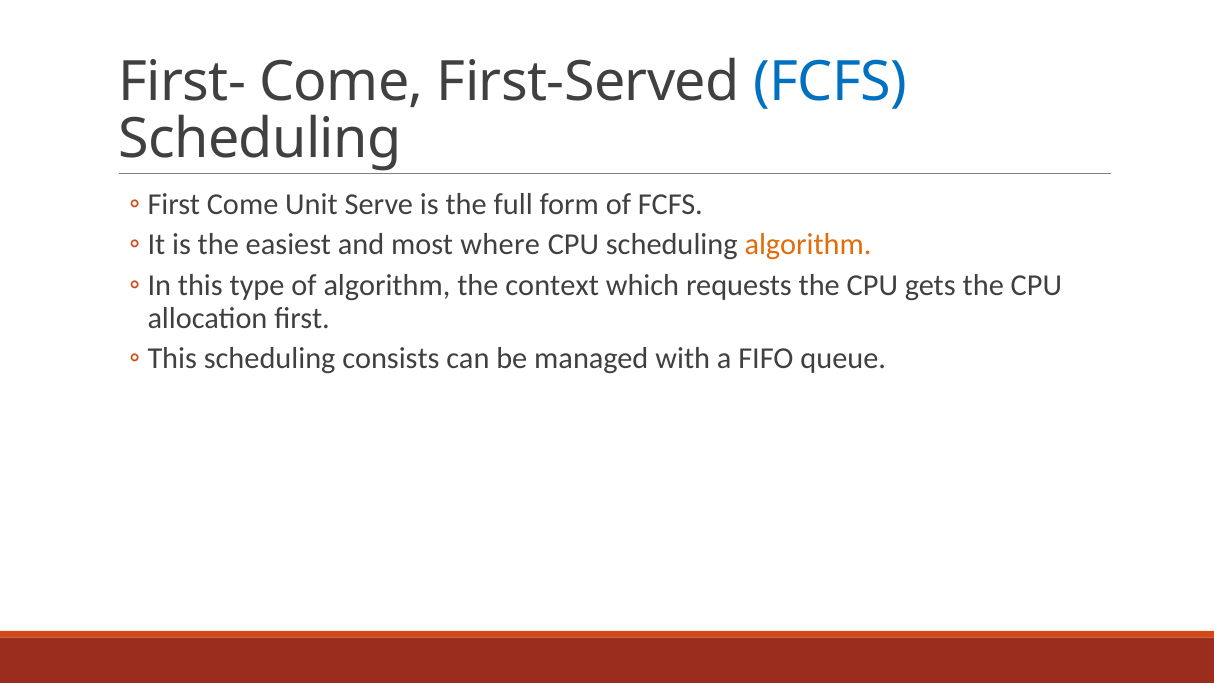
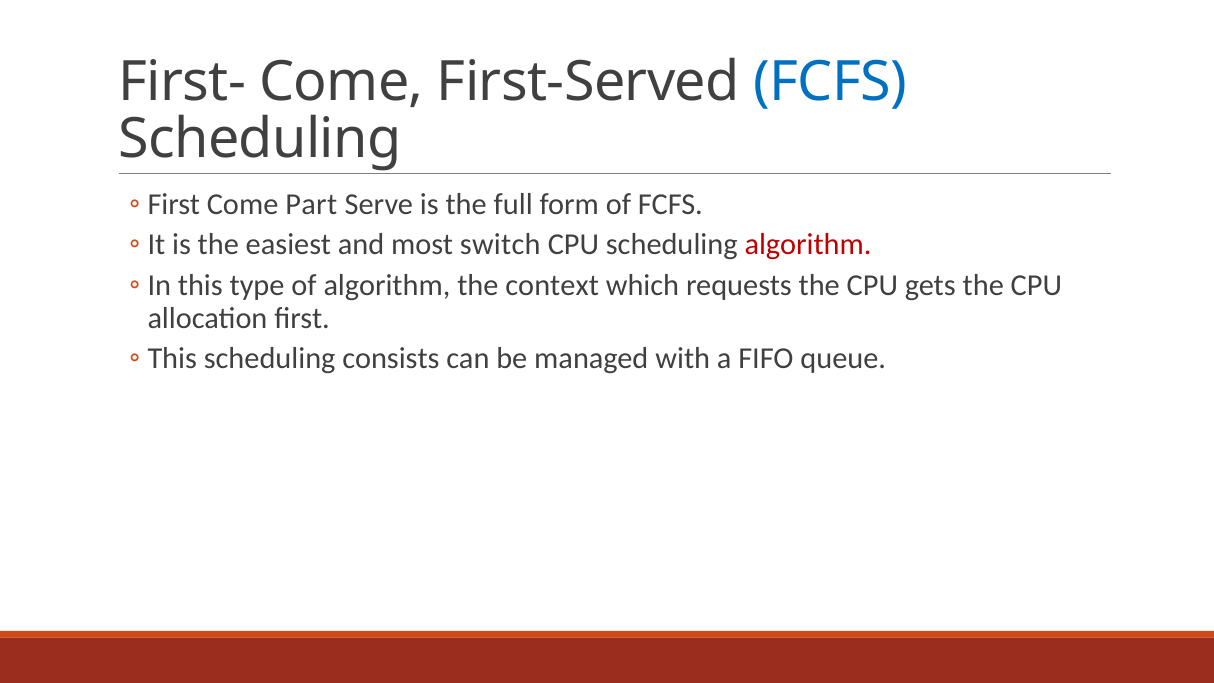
Unit: Unit -> Part
where: where -> switch
algorithm at (808, 245) colour: orange -> red
